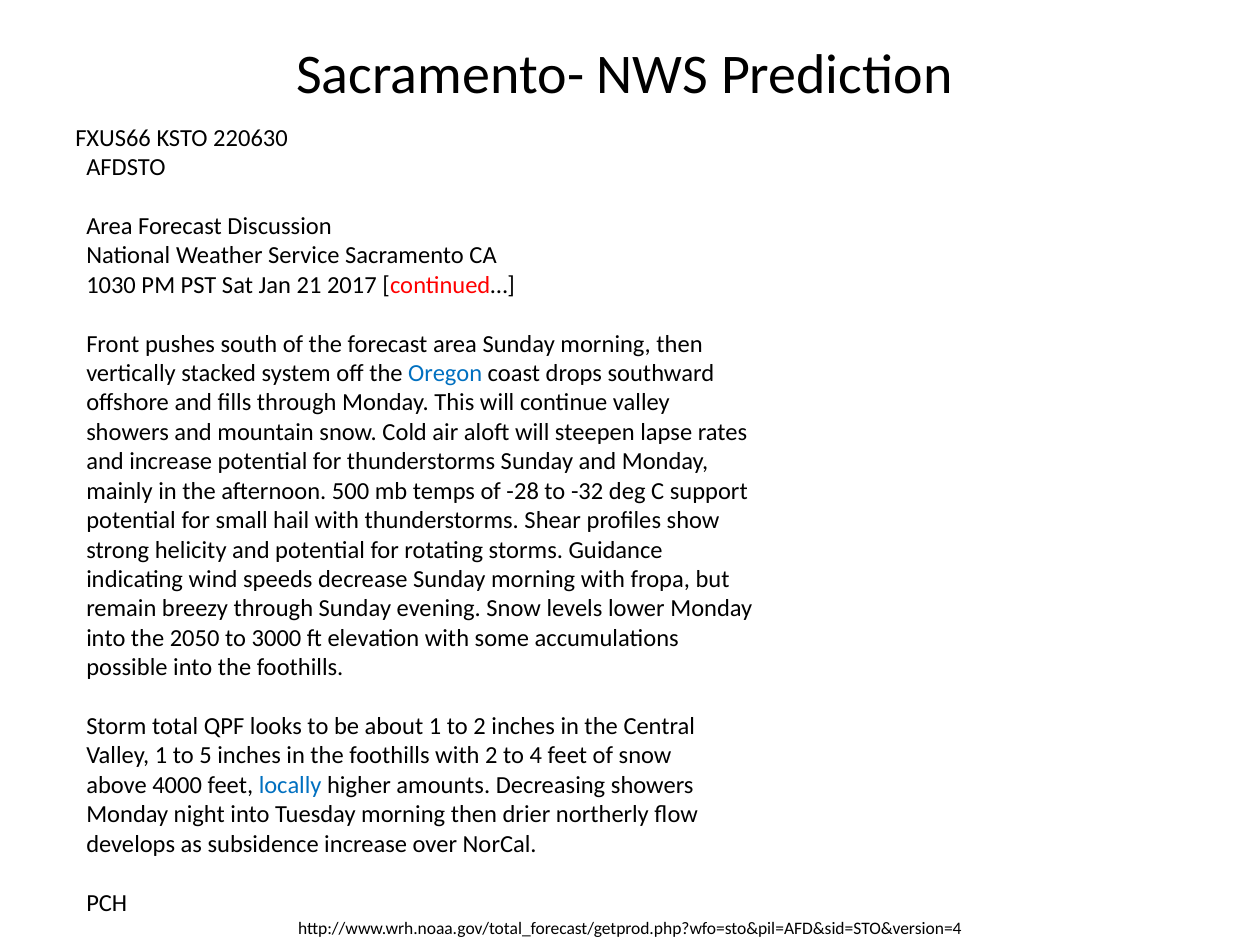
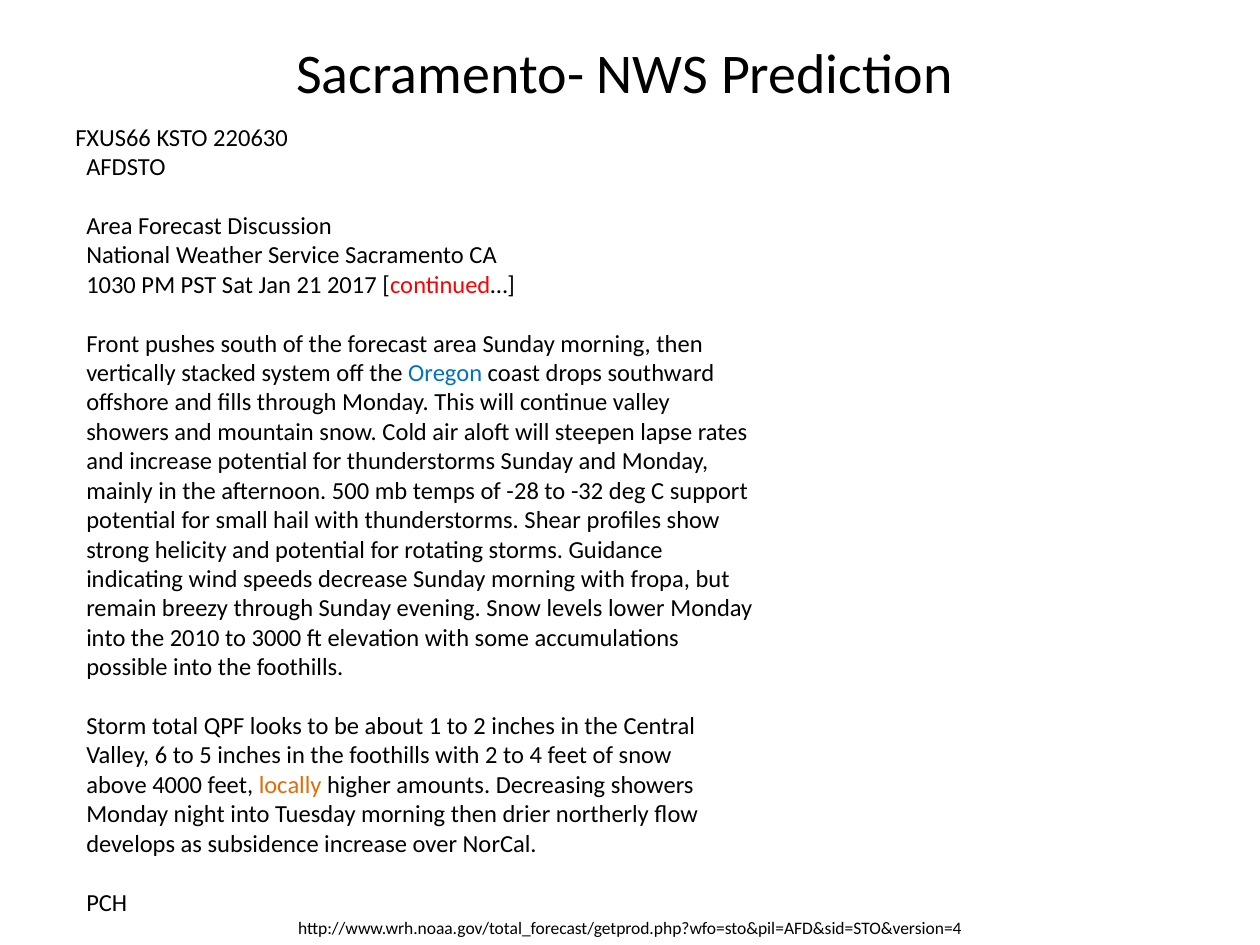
2050: 2050 -> 2010
Valley 1: 1 -> 6
locally colour: blue -> orange
